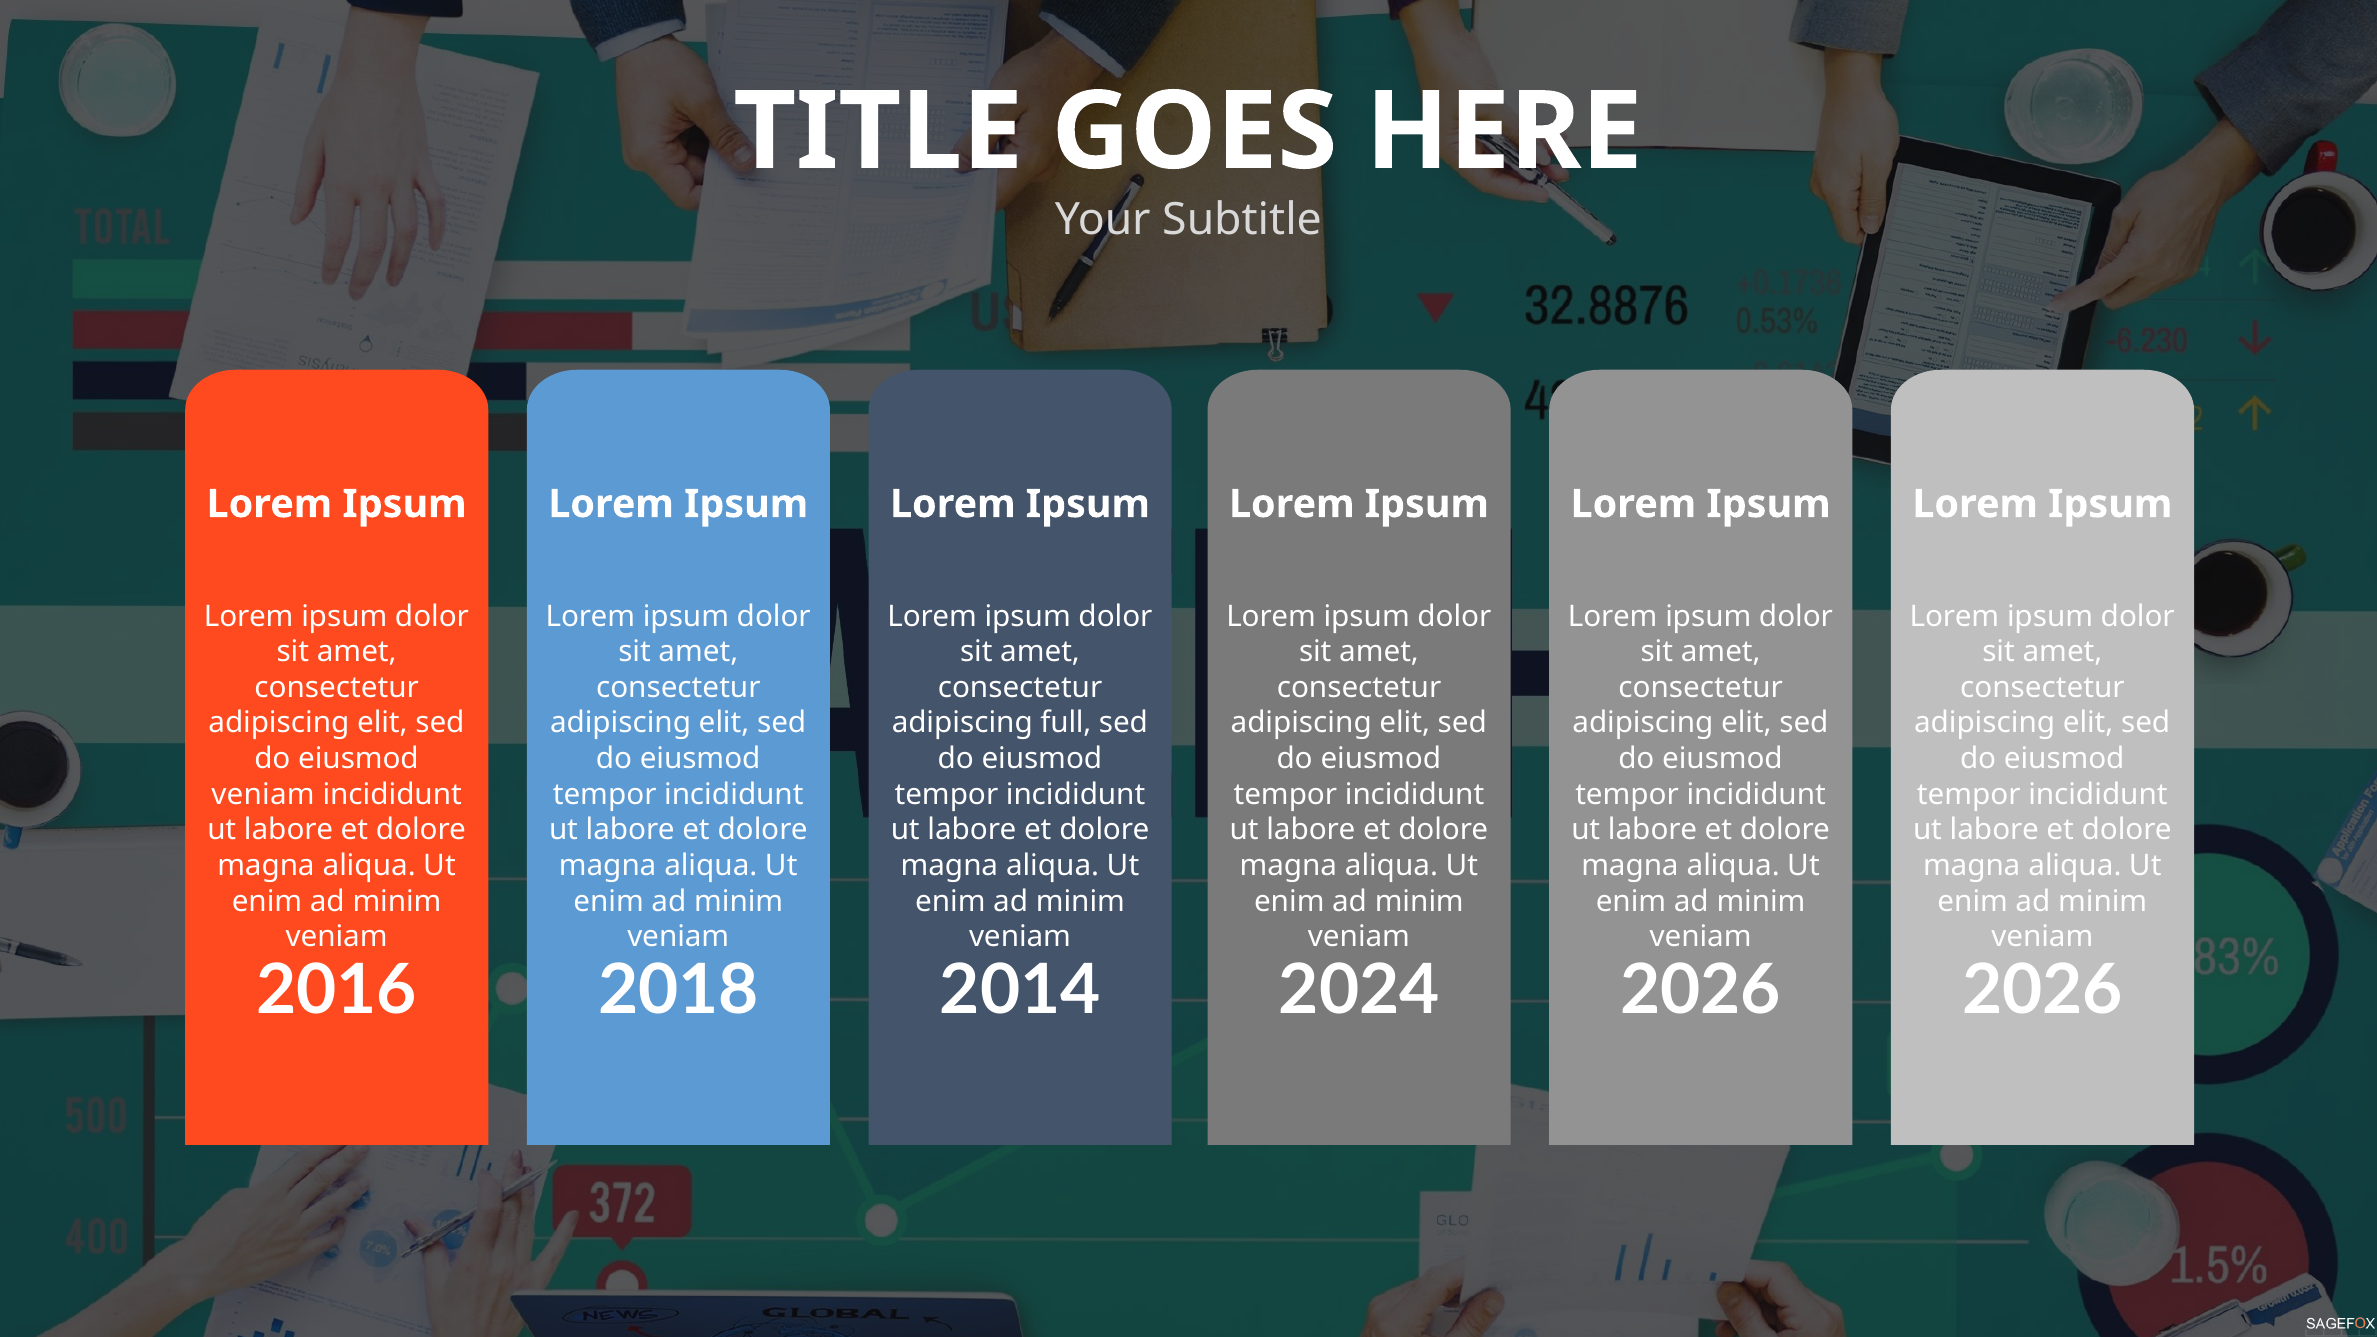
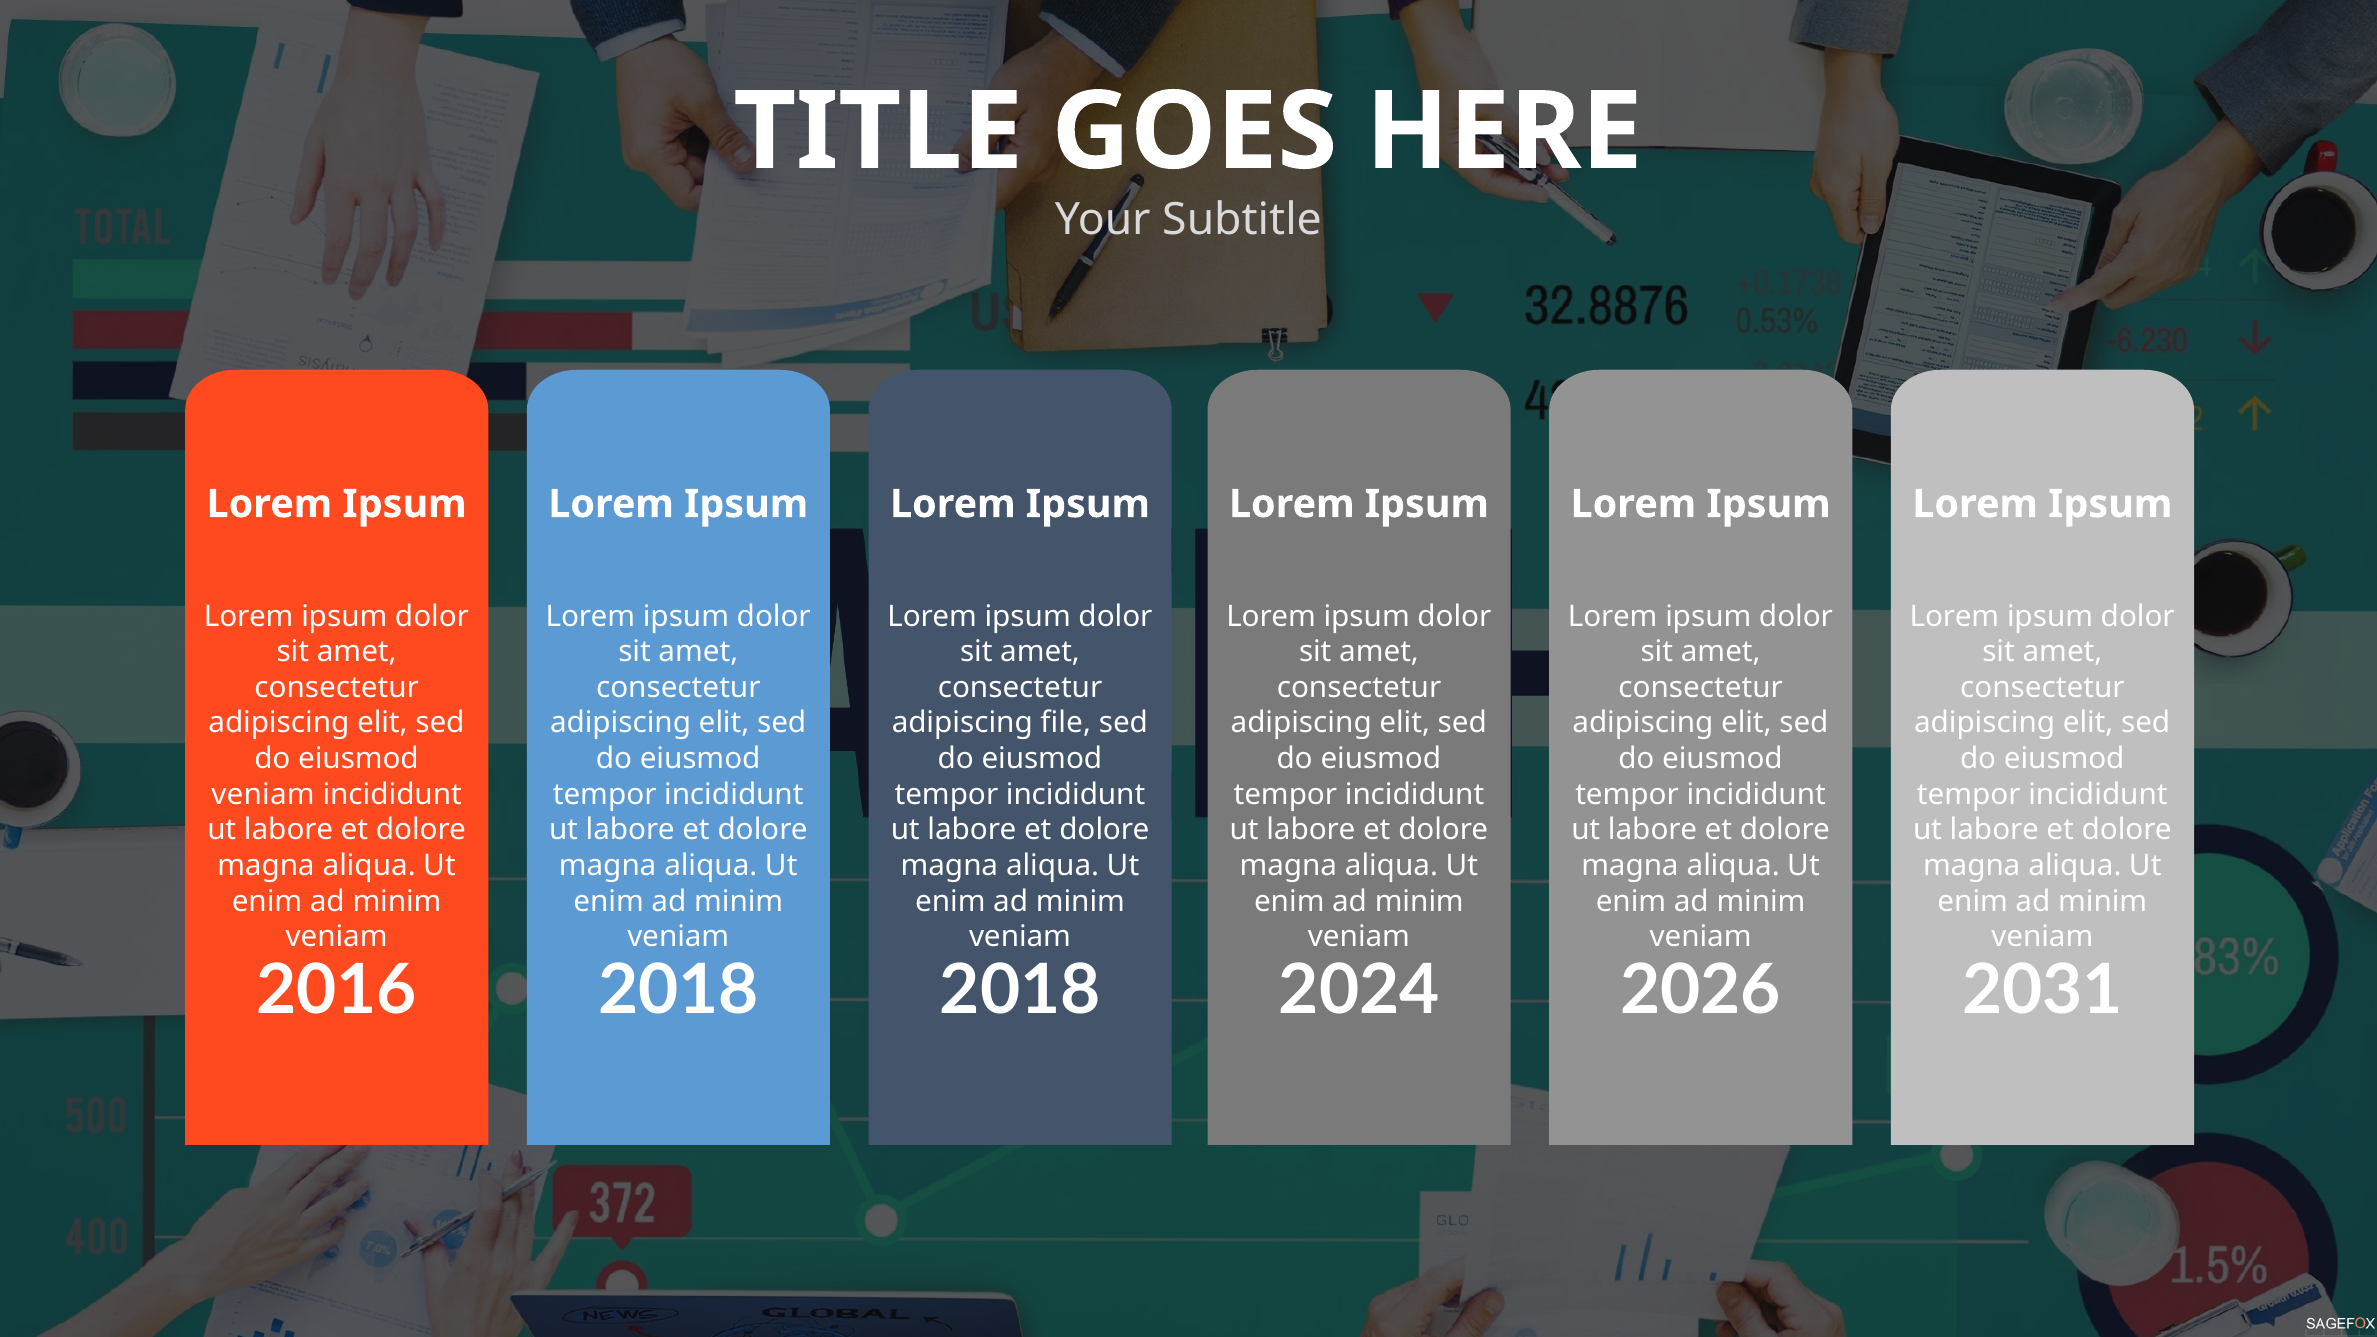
full: full -> file
2014 at (1020, 991): 2014 -> 2018
2026 at (2043, 991): 2026 -> 2031
